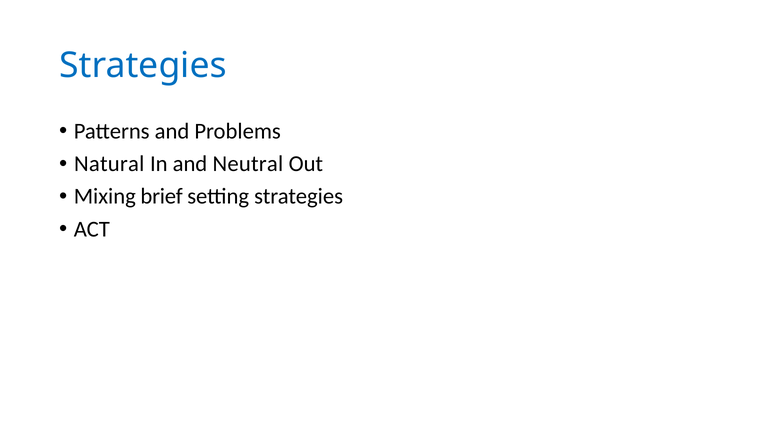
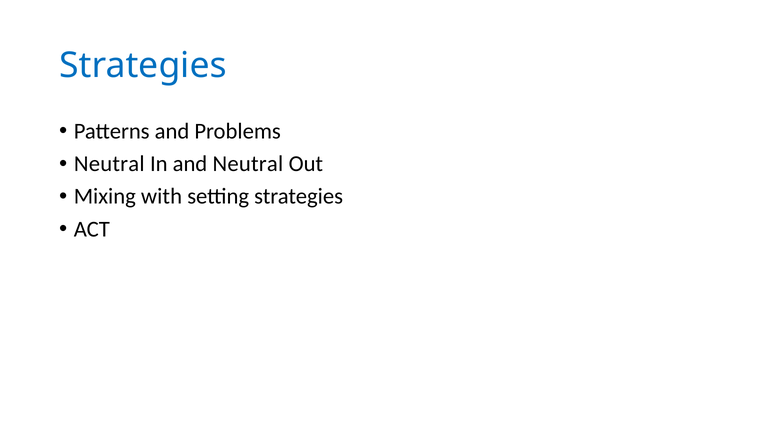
Natural at (109, 164): Natural -> Neutral
brief: brief -> with
